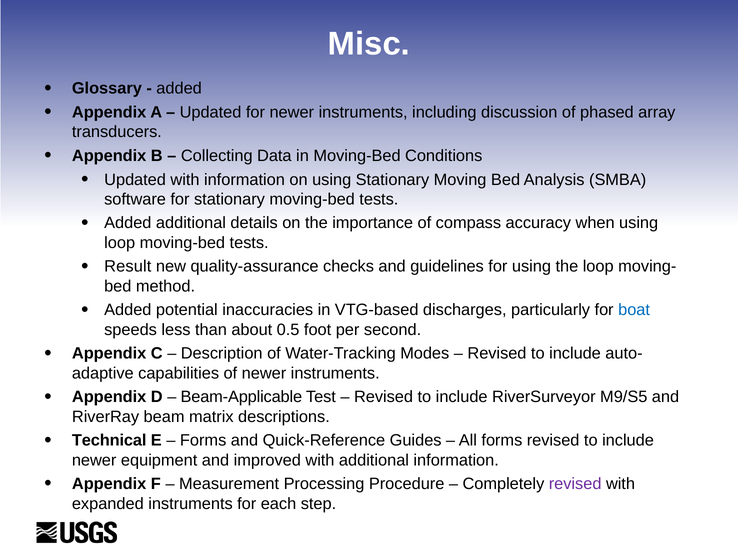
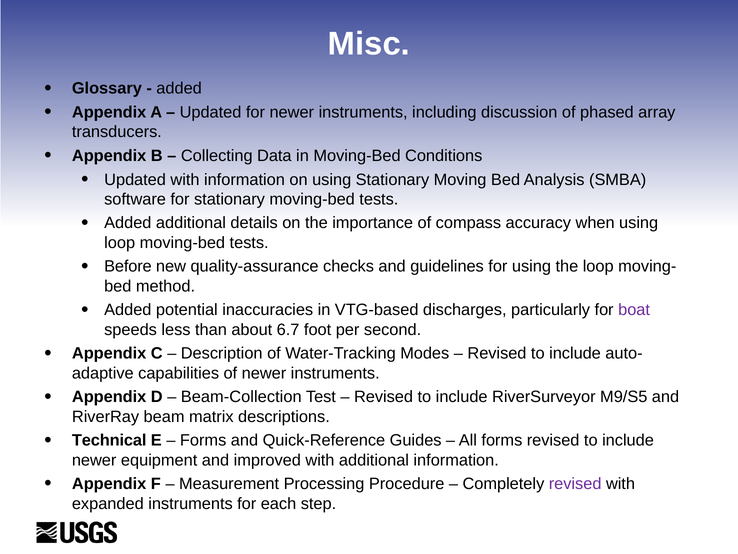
Result: Result -> Before
boat colour: blue -> purple
0.5: 0.5 -> 6.7
Beam-Applicable: Beam-Applicable -> Beam-Collection
